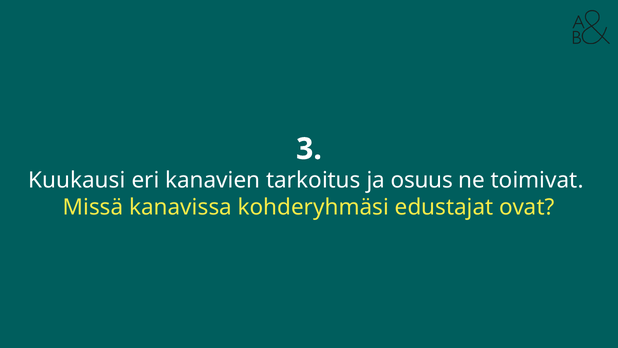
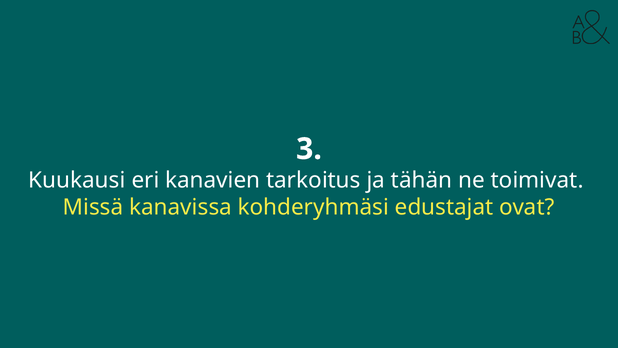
osuus: osuus -> tähän
